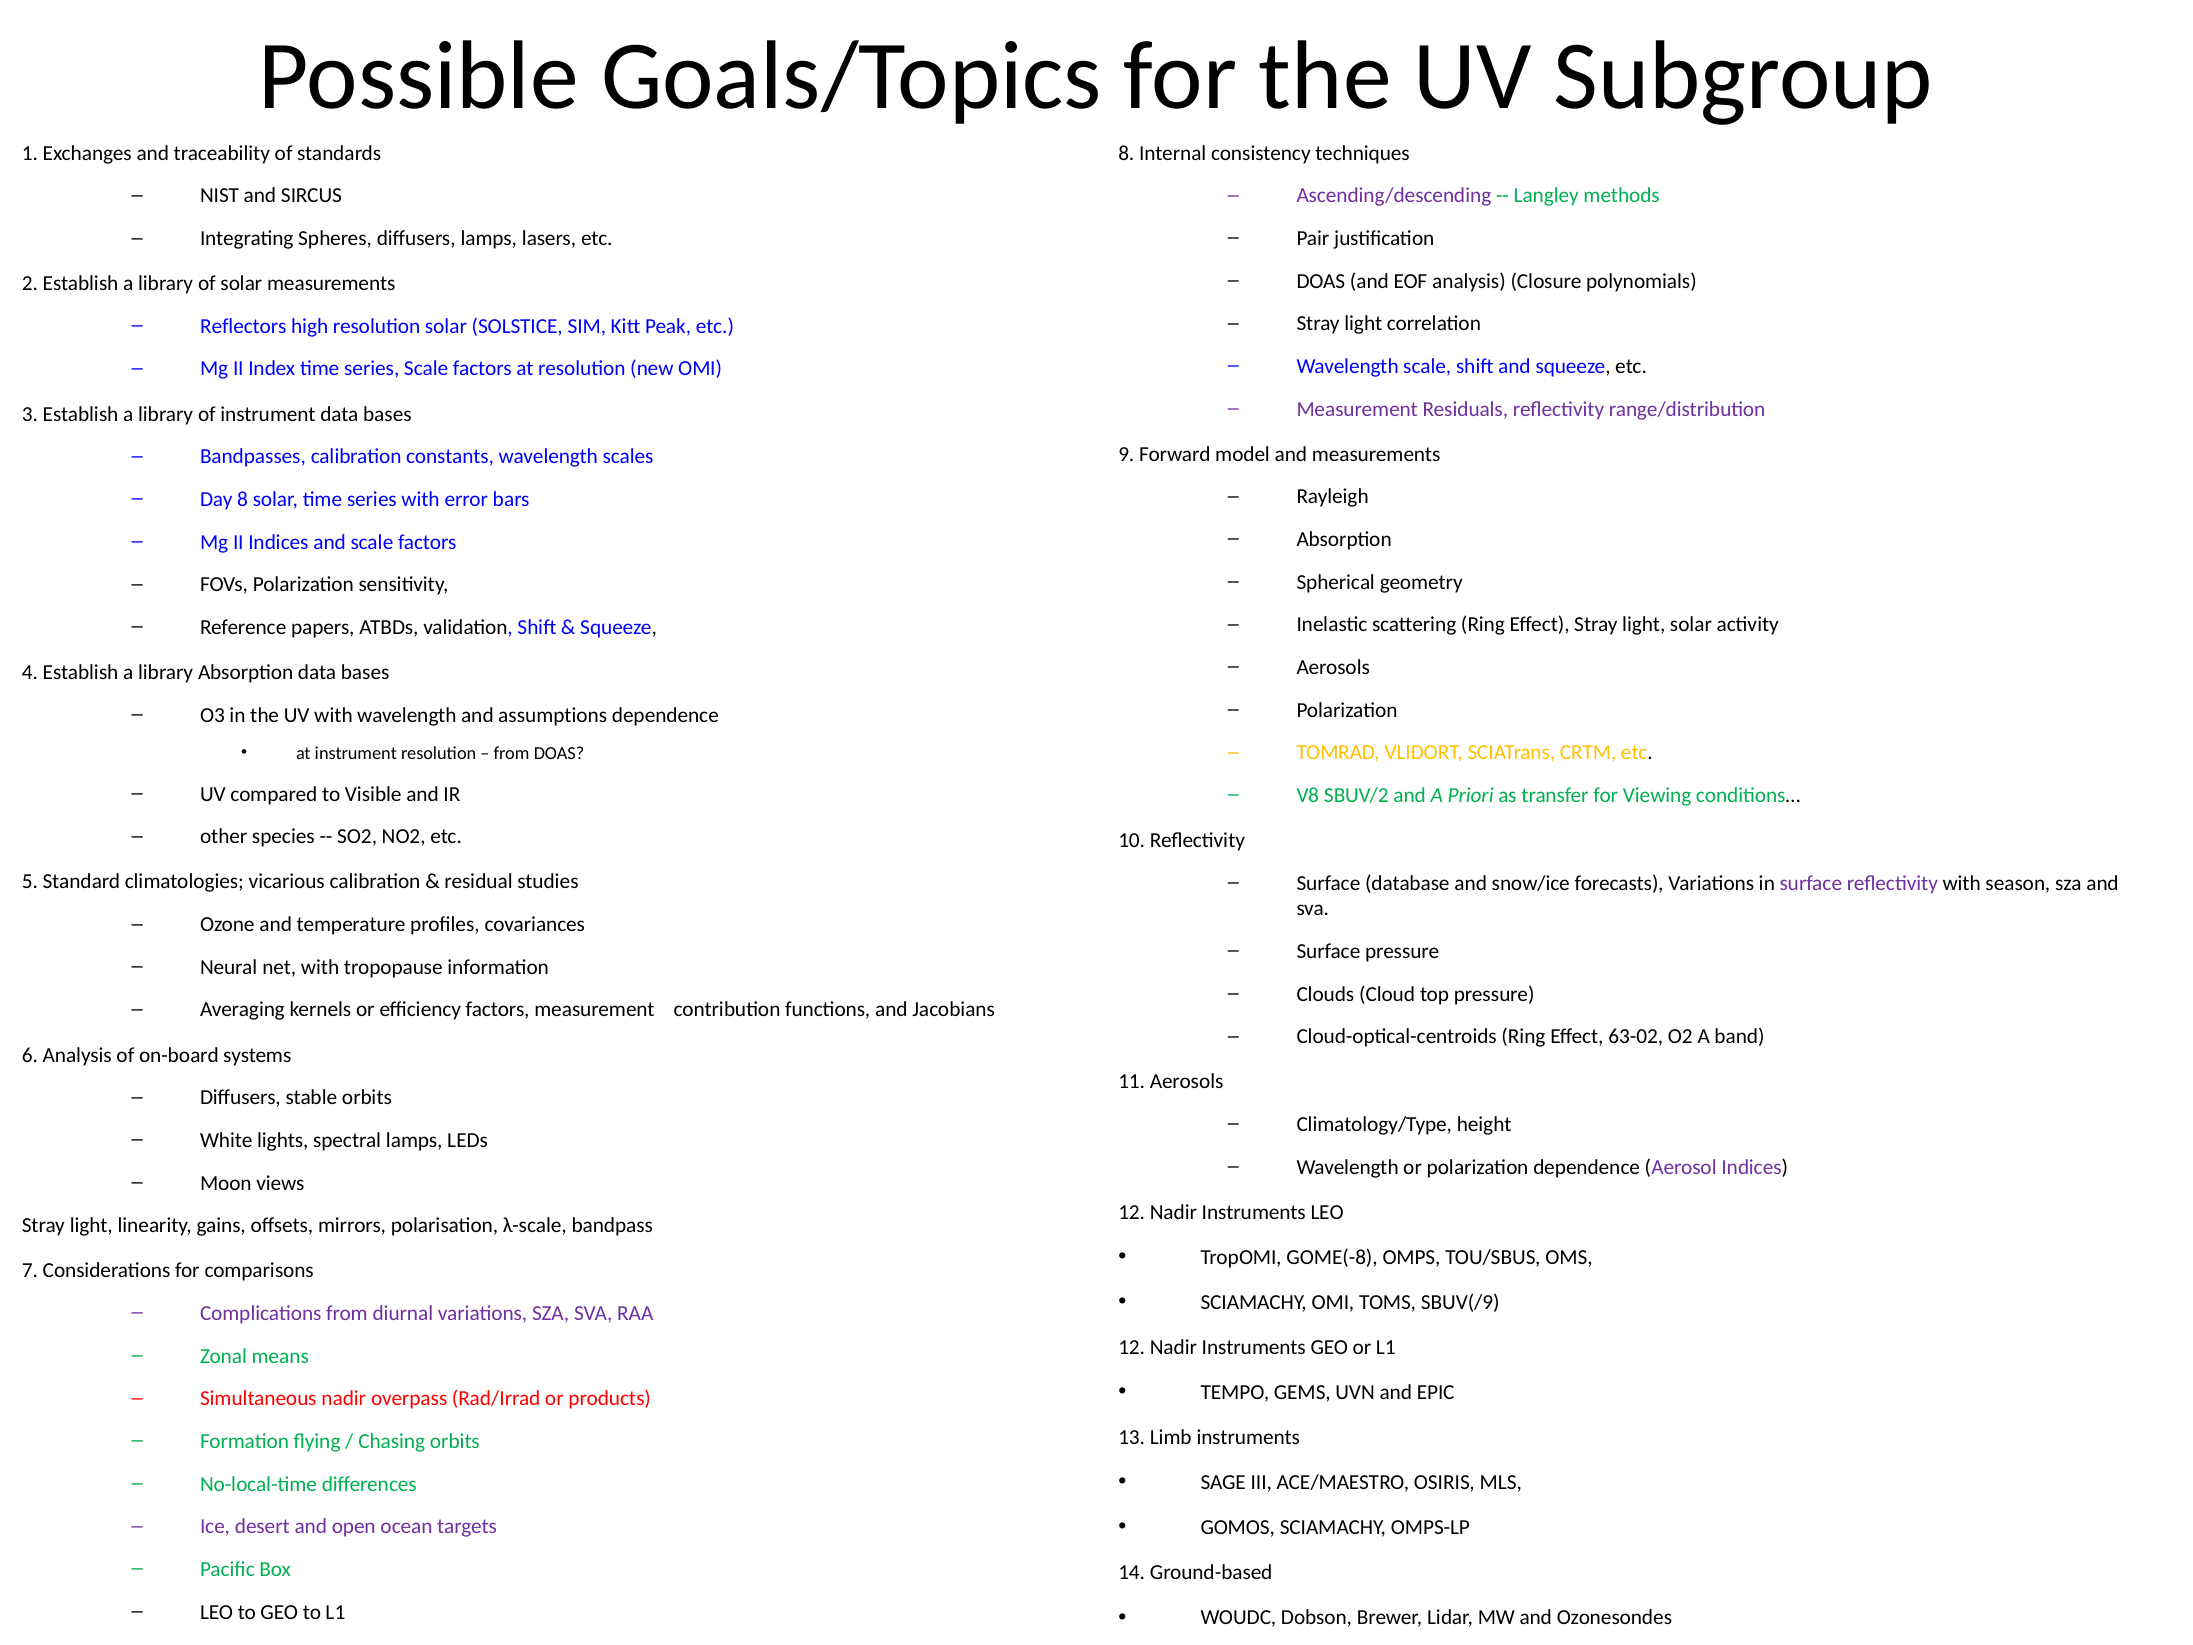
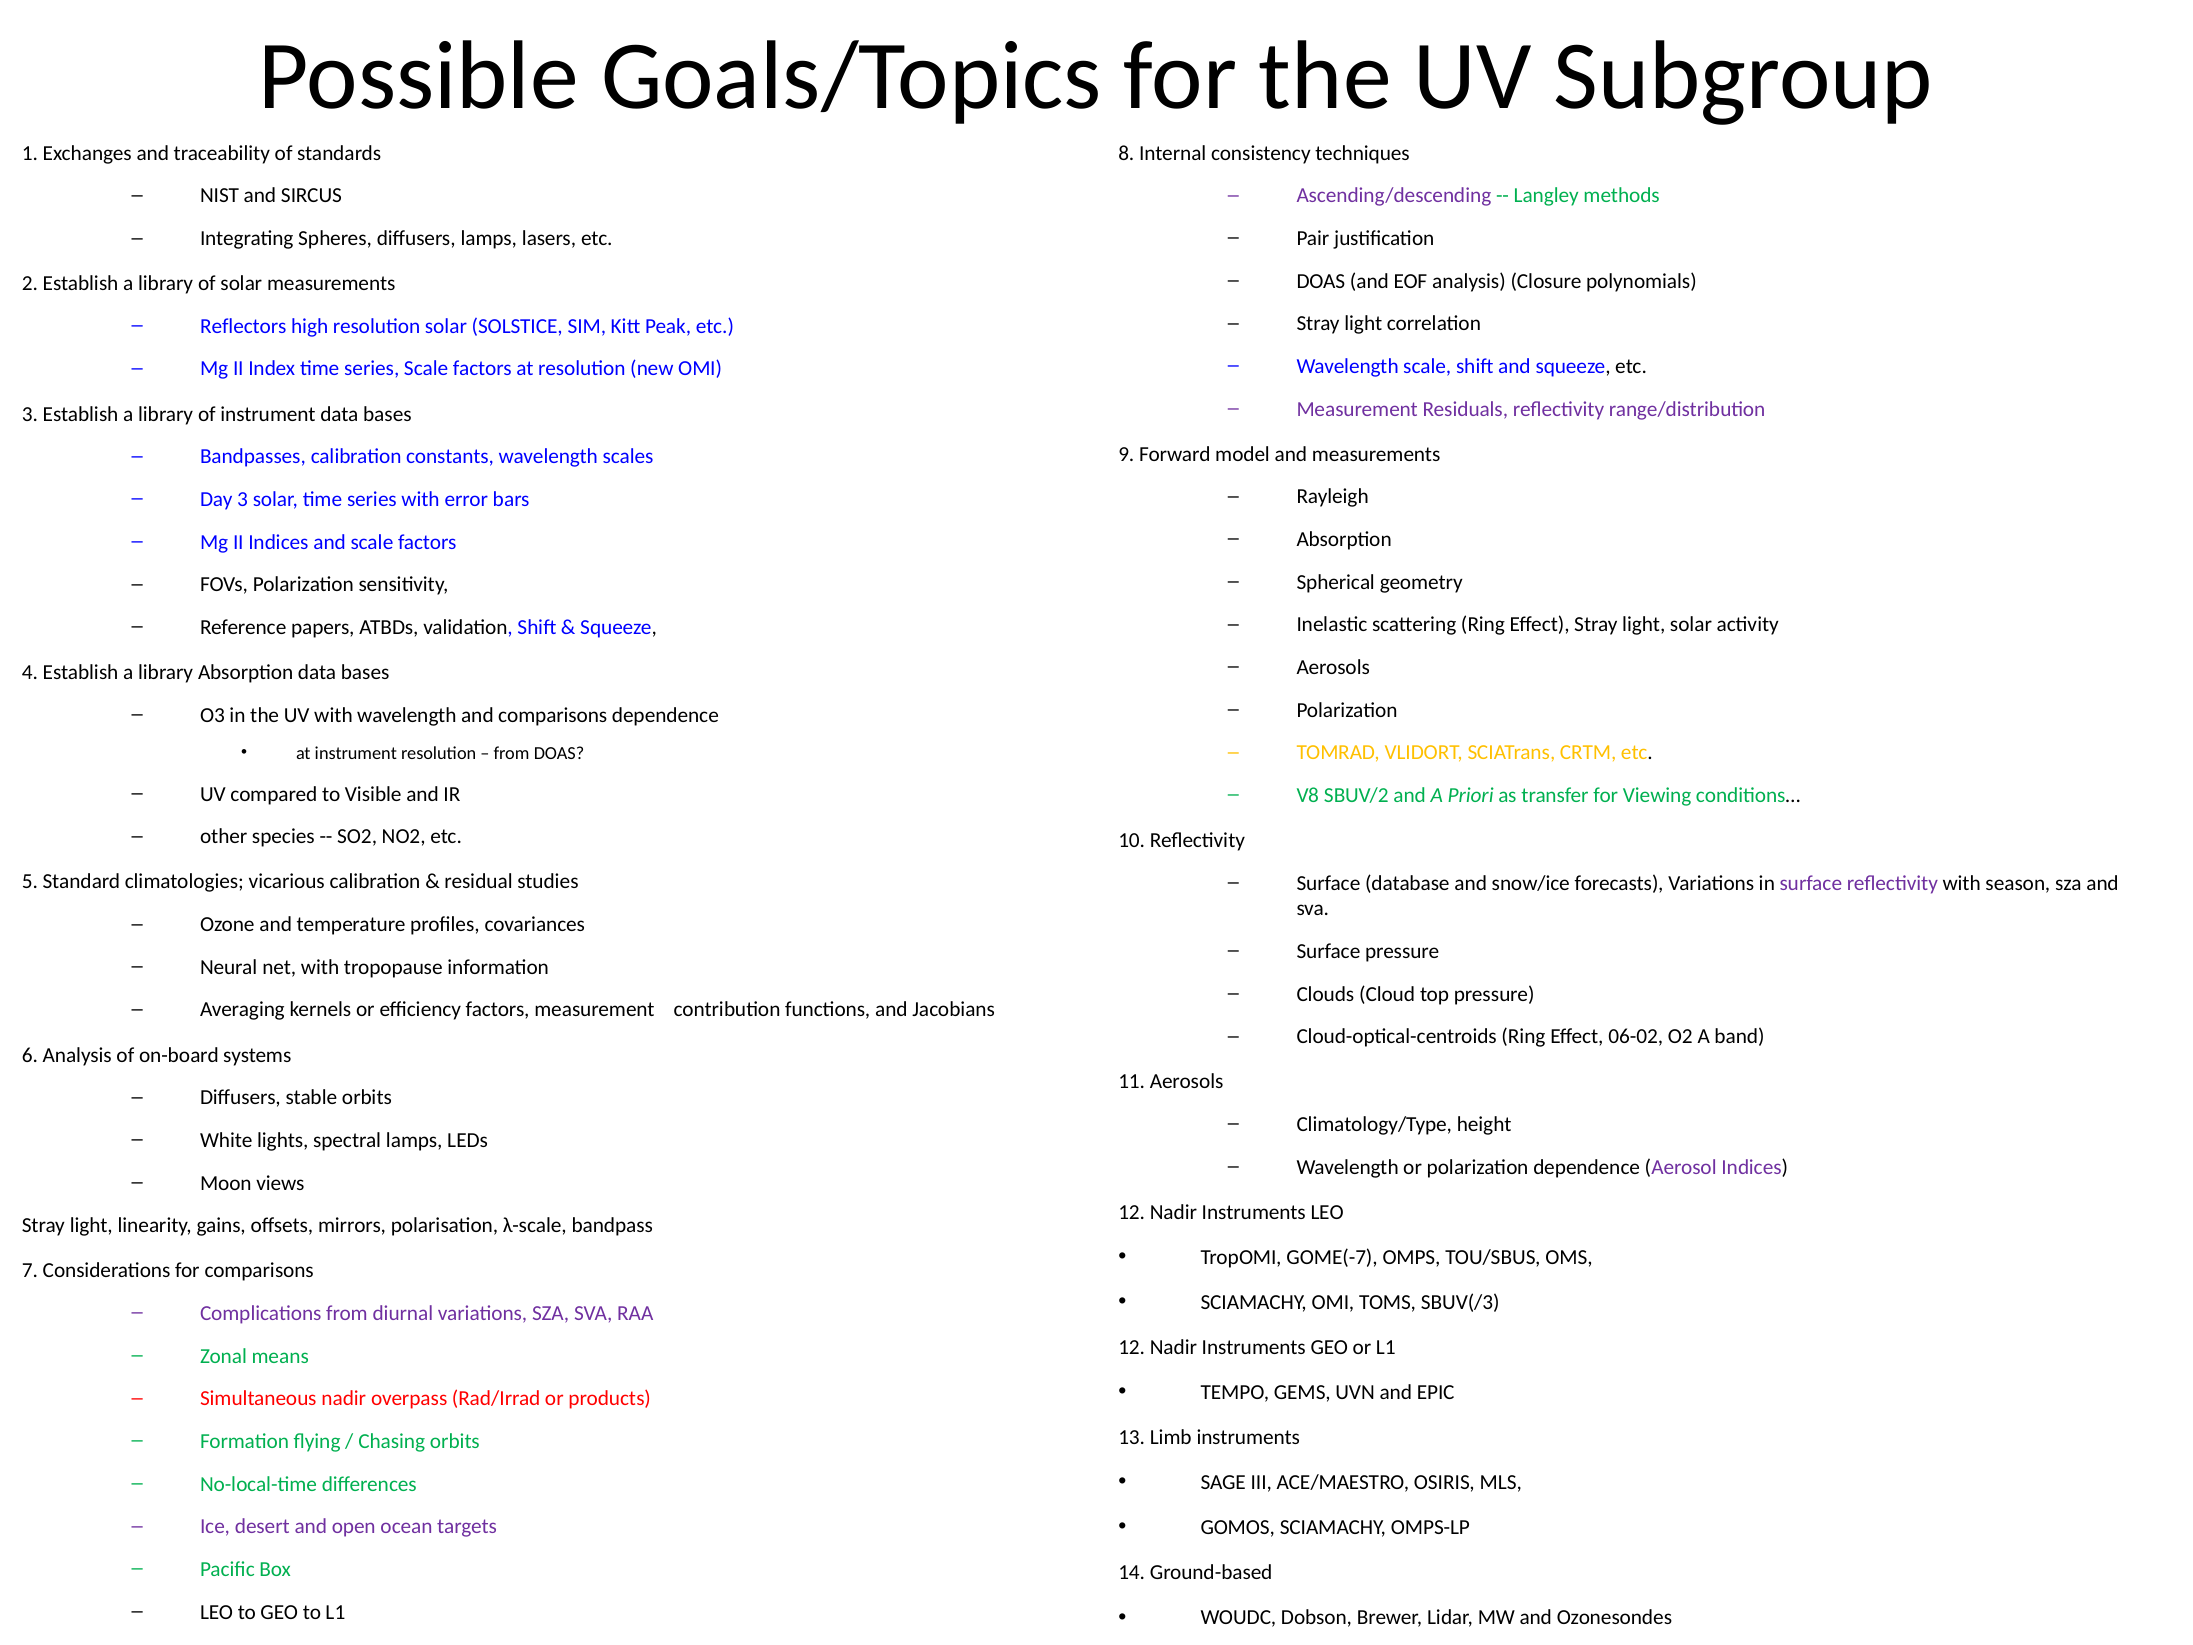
Day 8: 8 -> 3
and assumptions: assumptions -> comparisons
63-02: 63-02 -> 06-02
GOME(-8: GOME(-8 -> GOME(-7
SBUV(/9: SBUV(/9 -> SBUV(/3
